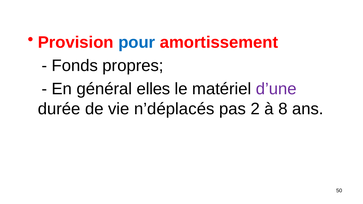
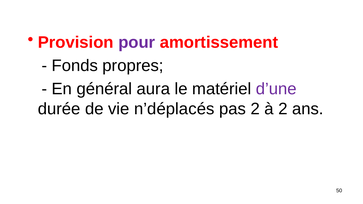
pour colour: blue -> purple
elles: elles -> aura
à 8: 8 -> 2
